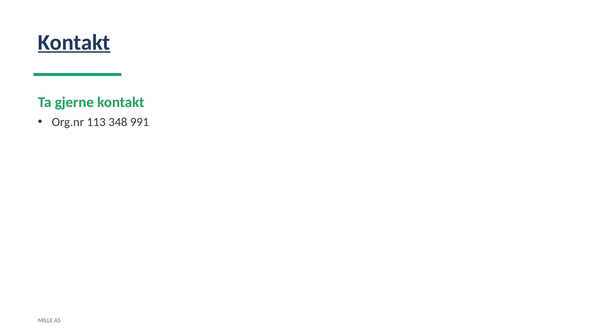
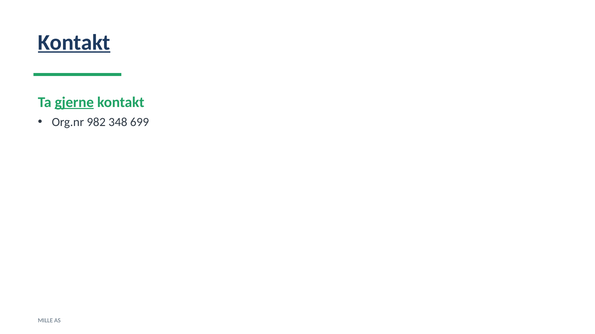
gjerne underline: none -> present
113: 113 -> 982
991: 991 -> 699
